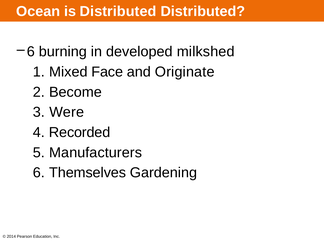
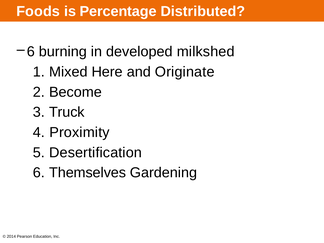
Ocean: Ocean -> Foods
is Distributed: Distributed -> Percentage
Face: Face -> Here
Were: Were -> Truck
Recorded: Recorded -> Proximity
Manufacturers: Manufacturers -> Desertification
